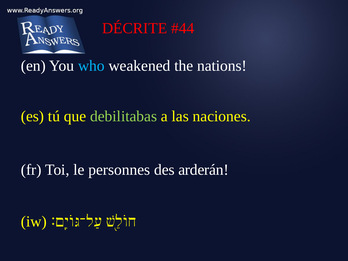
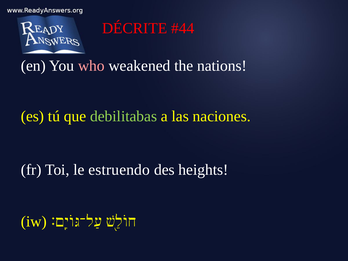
who colour: light blue -> pink
personnes: personnes -> estruendo
arderán: arderán -> heights
